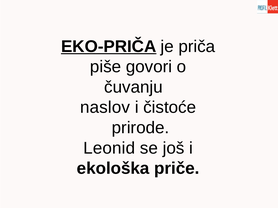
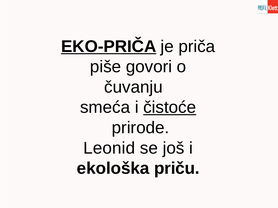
naslov: naslov -> smeća
čistoće underline: none -> present
priče: priče -> priču
